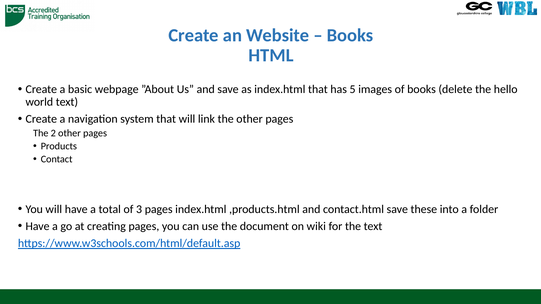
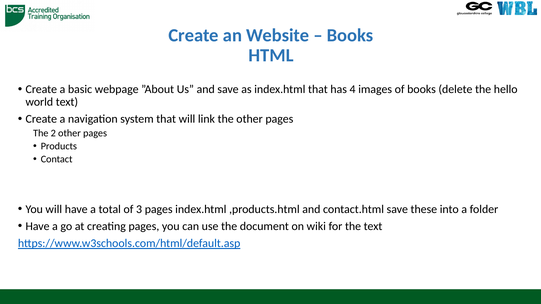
5: 5 -> 4
